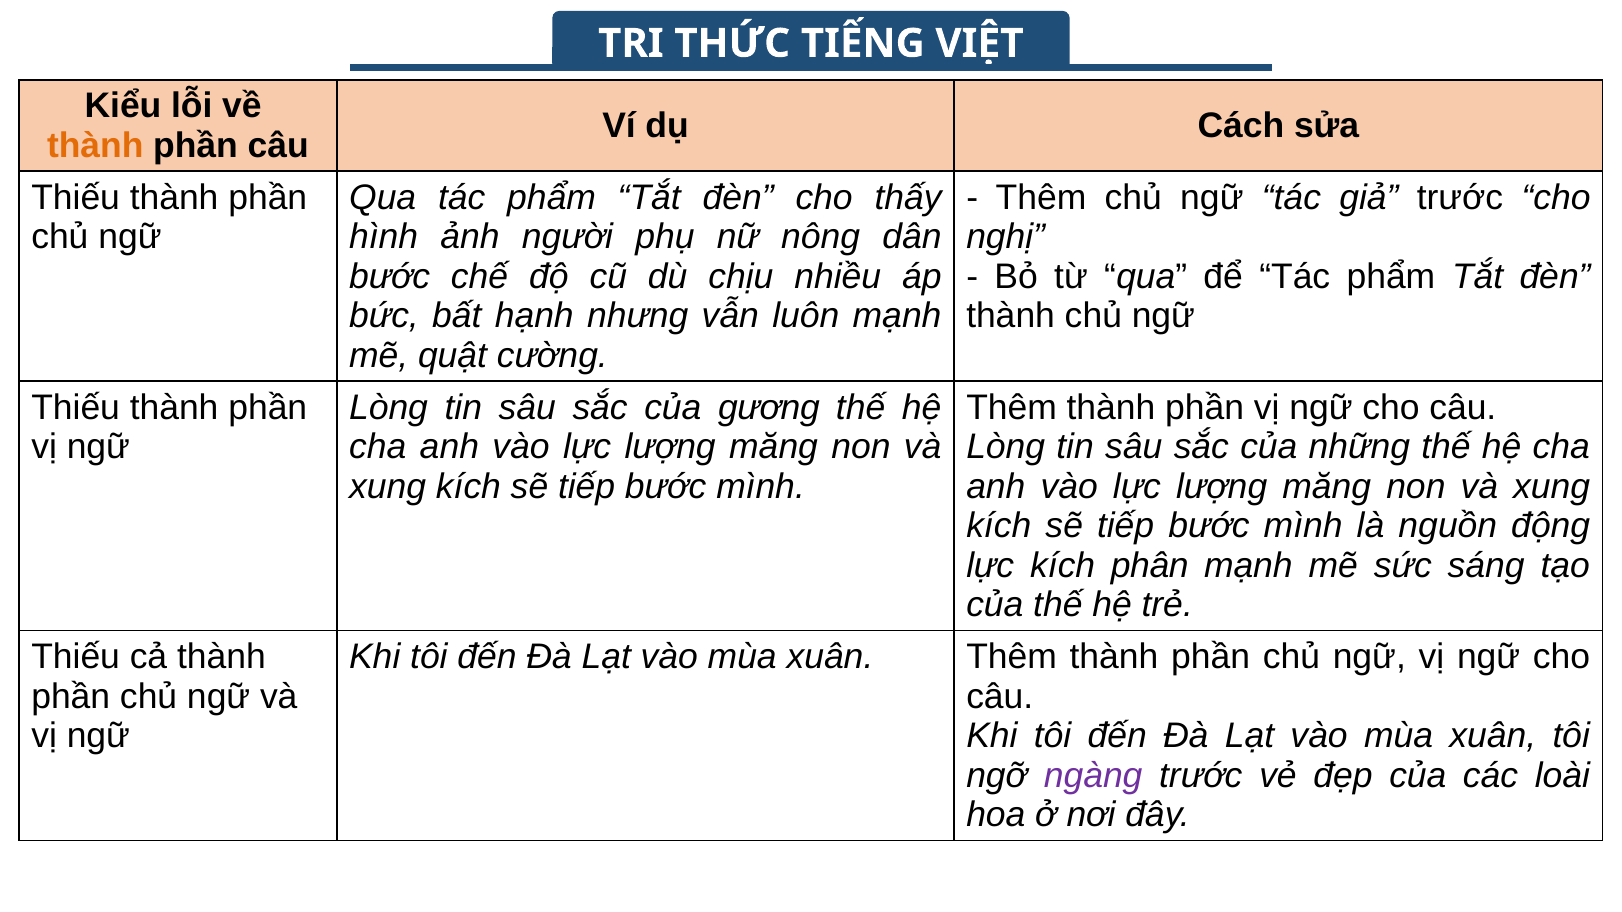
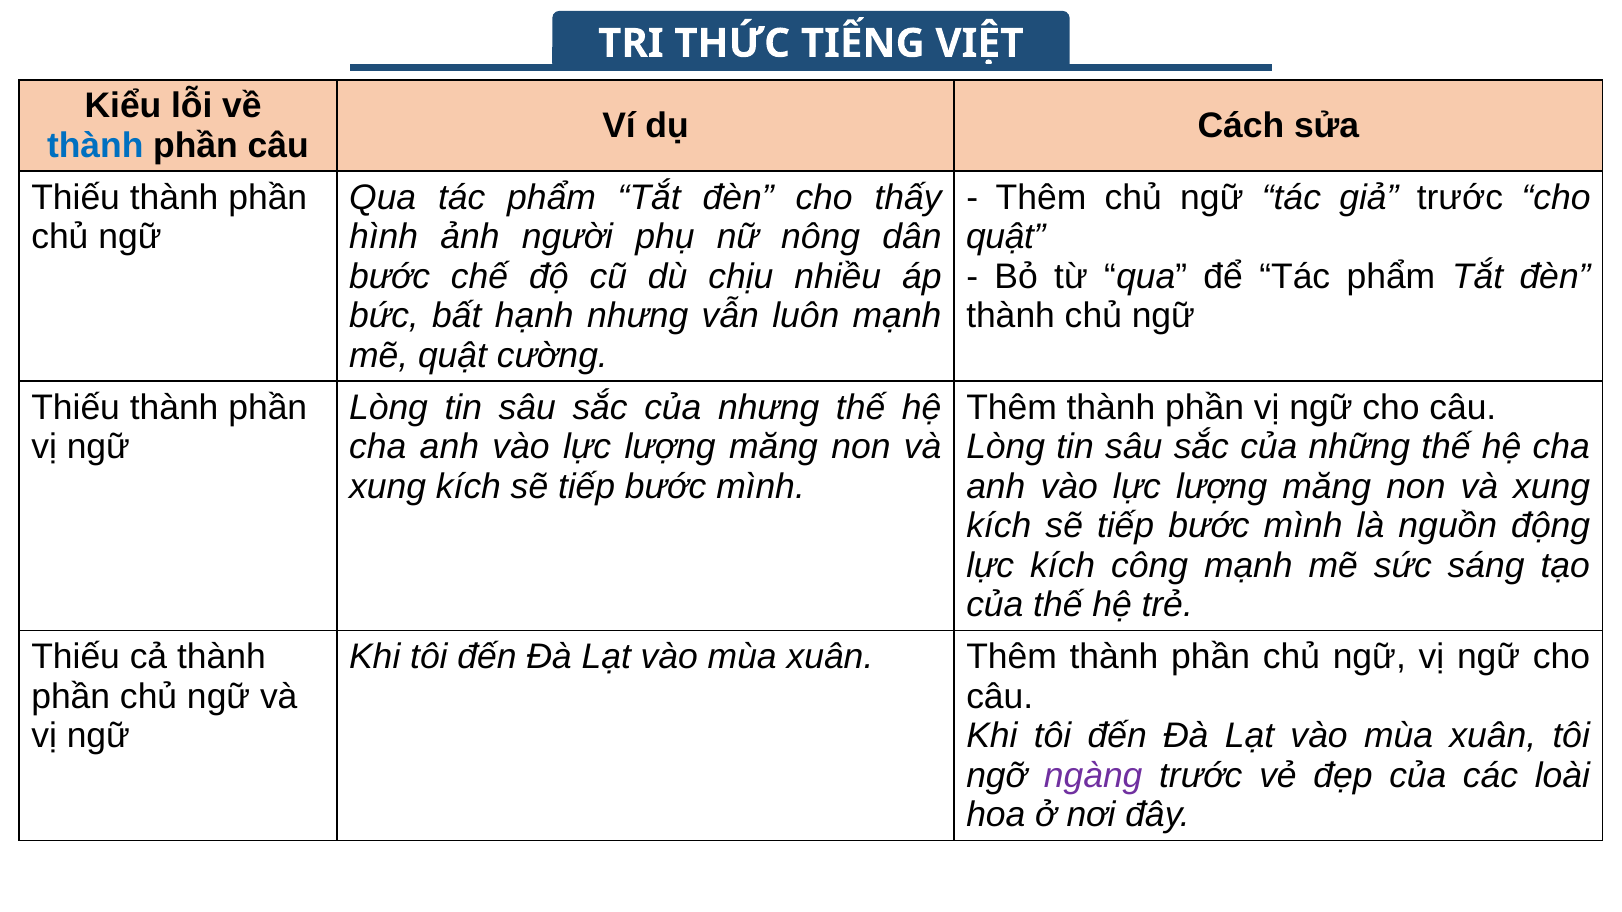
thành at (95, 146) colour: orange -> blue
nghị at (1006, 237): nghị -> quật
của gương: gương -> nhưng
phân: phân -> công
